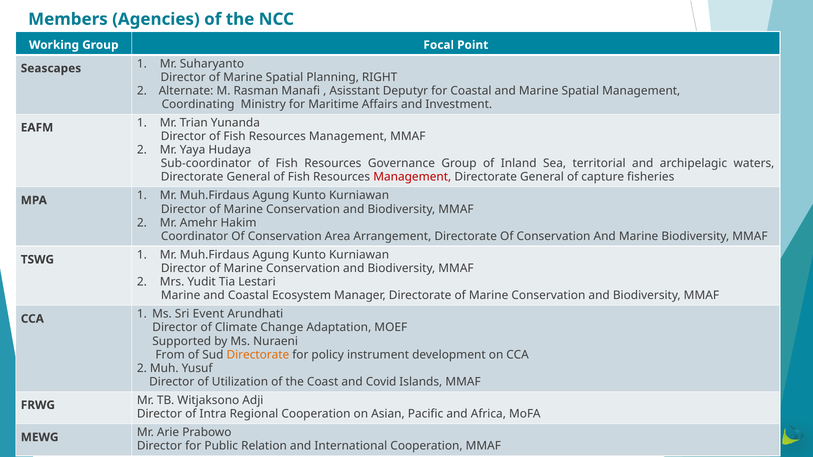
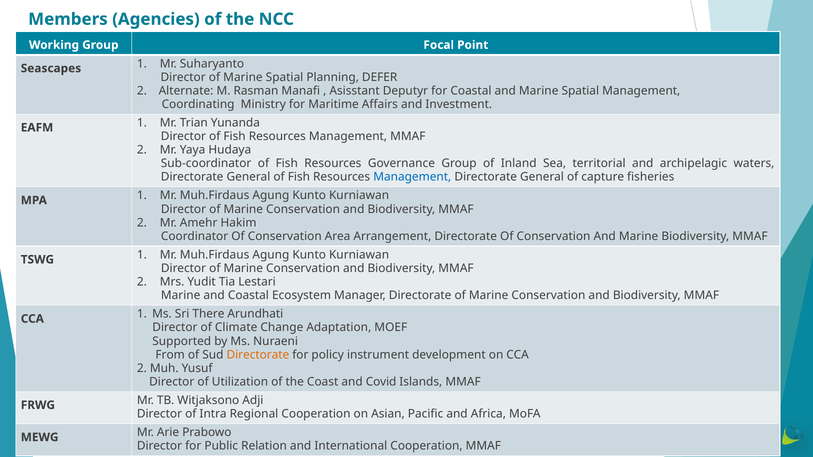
RIGHT: RIGHT -> DEFER
Management at (412, 177) colour: red -> blue
Event: Event -> There
